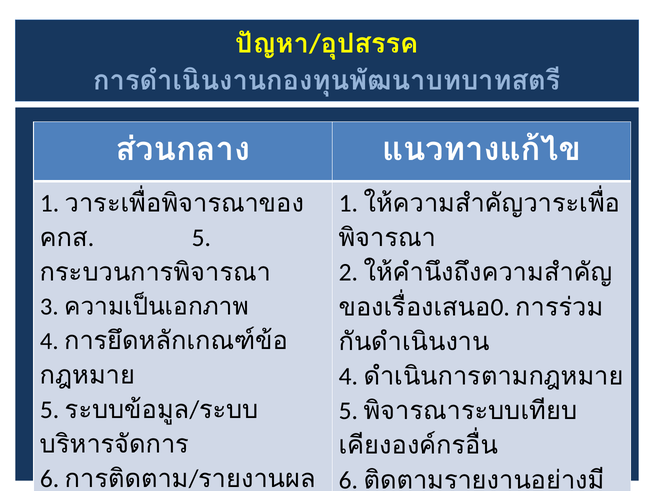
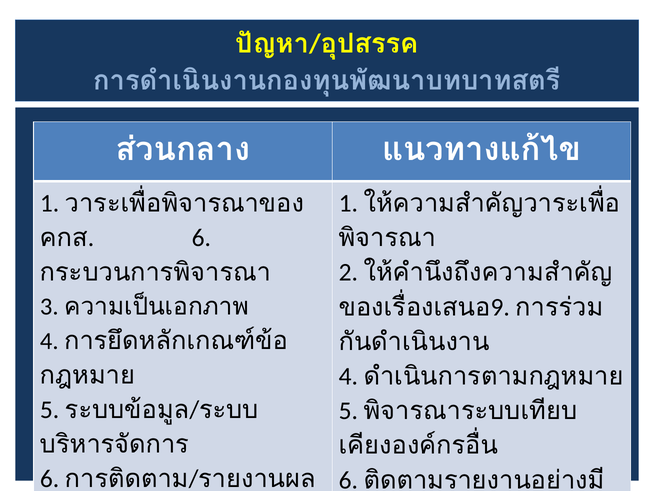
5 at (201, 238): 5 -> 6
0 at (500, 307): 0 -> 9
